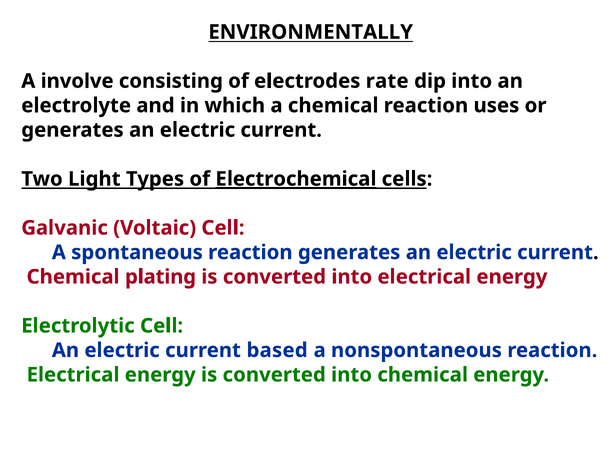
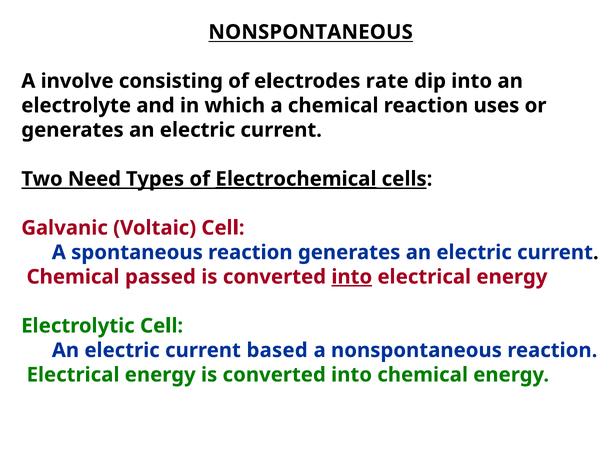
ENVIRONMENTALLY at (311, 32): ENVIRONMENTALLY -> NONSPONTANEOUS
Light: Light -> Need
plating: plating -> passed
into at (352, 276) underline: none -> present
